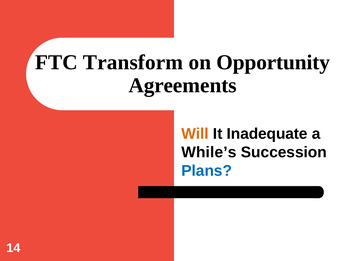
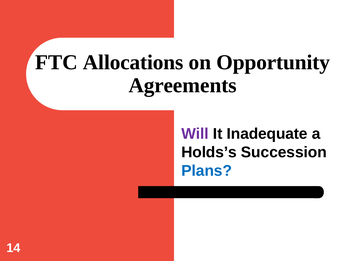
Transform: Transform -> Allocations
Will colour: orange -> purple
While’s: While’s -> Holds’s
